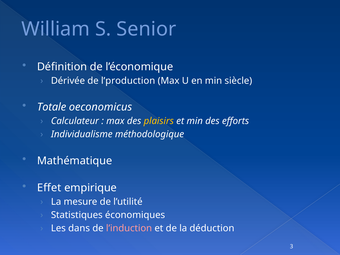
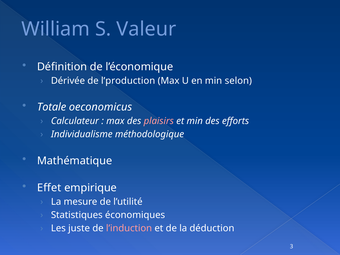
Senior: Senior -> Valeur
siècle: siècle -> selon
plaisirs colour: yellow -> pink
dans: dans -> juste
